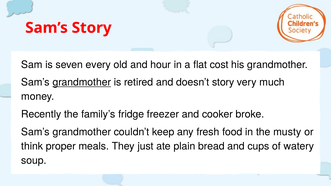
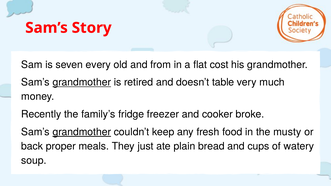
hour: hour -> from
doesn’t story: story -> table
grandmother at (82, 132) underline: none -> present
think: think -> back
